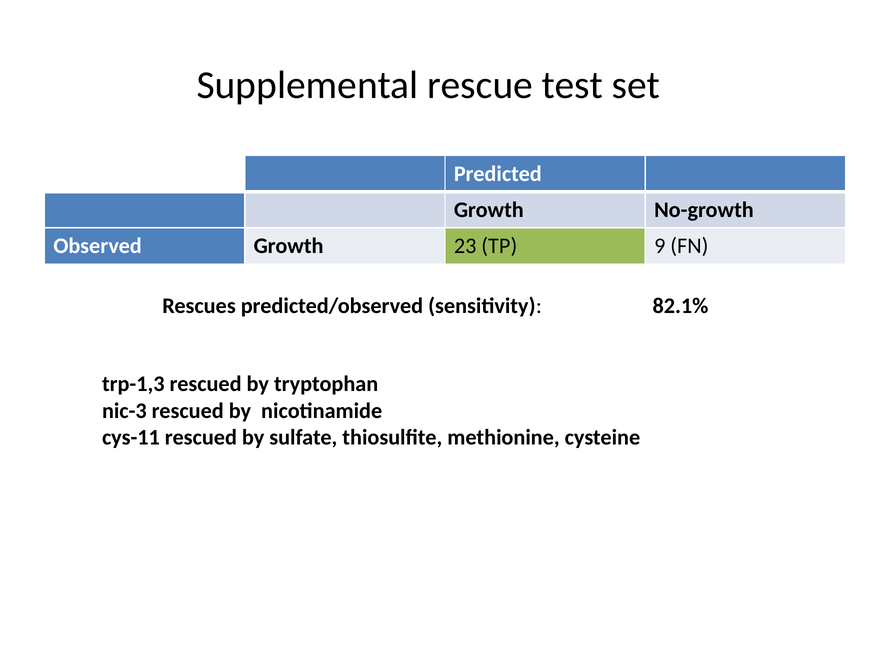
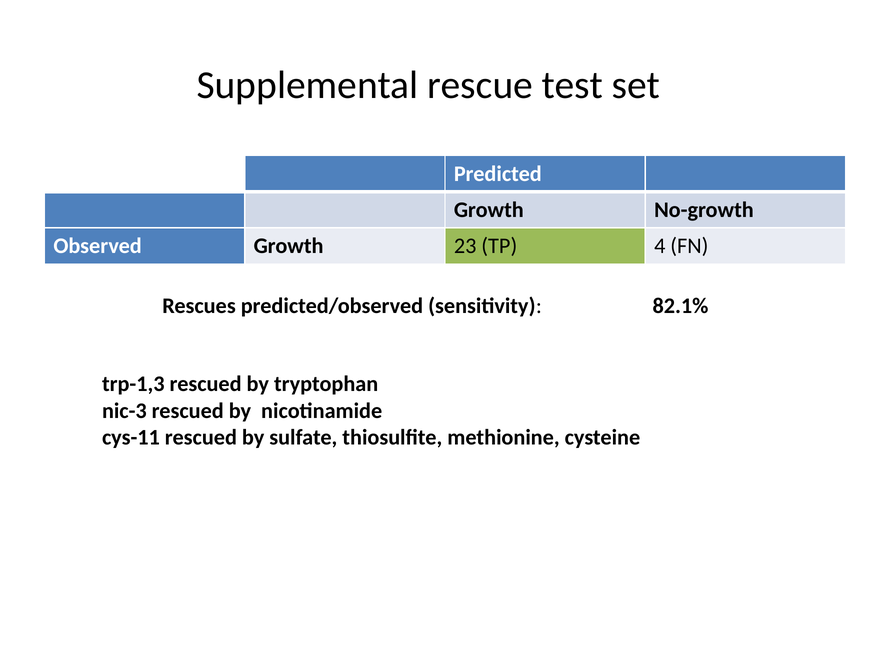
9: 9 -> 4
